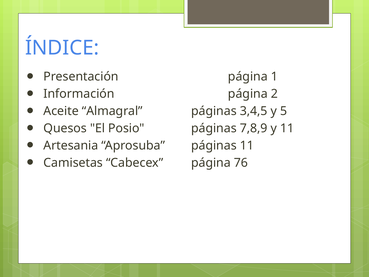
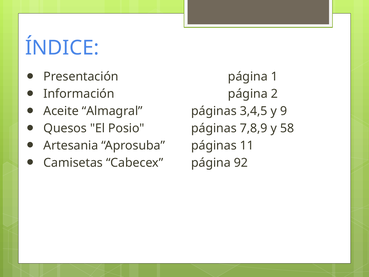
5: 5 -> 9
y 11: 11 -> 58
76: 76 -> 92
